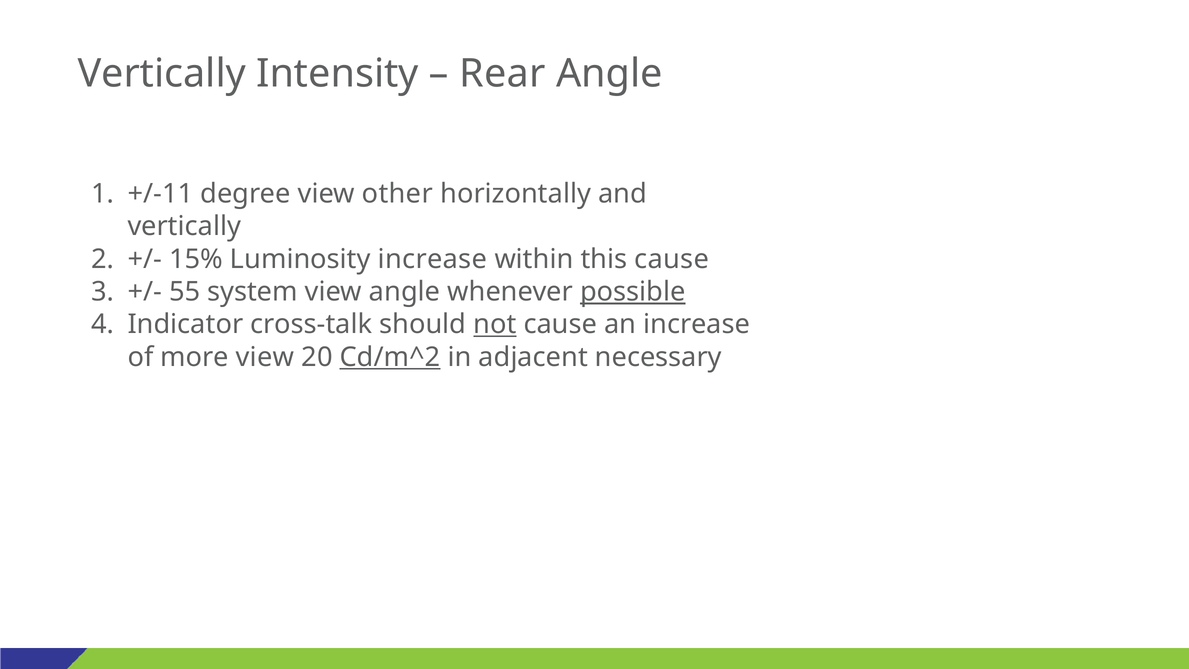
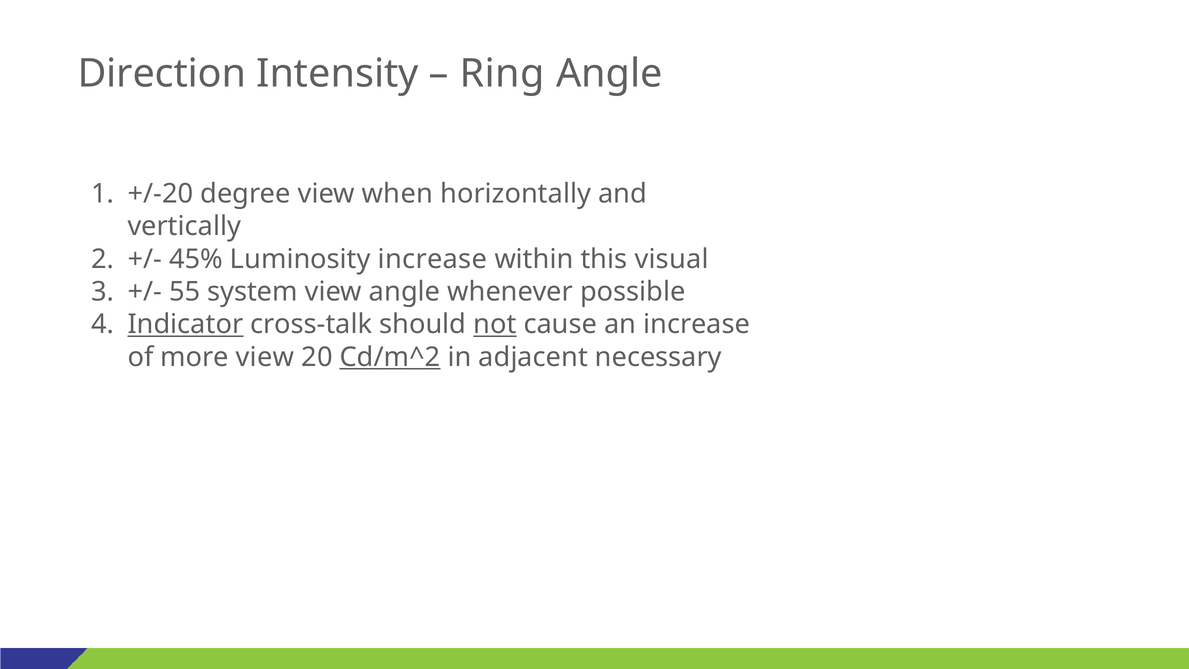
Vertically at (162, 74): Vertically -> Direction
Rear: Rear -> Ring
+/-11: +/-11 -> +/-20
other: other -> when
15%: 15% -> 45%
this cause: cause -> visual
possible underline: present -> none
Indicator underline: none -> present
